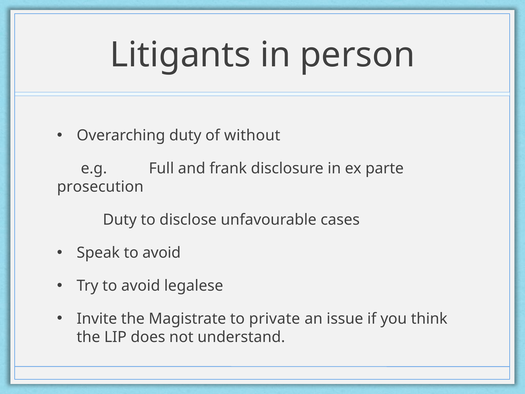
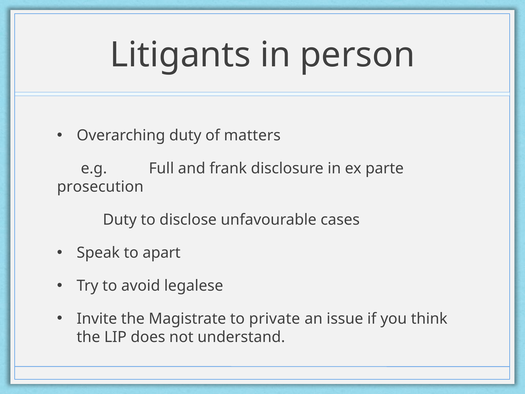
without: without -> matters
Speak to avoid: avoid -> apart
